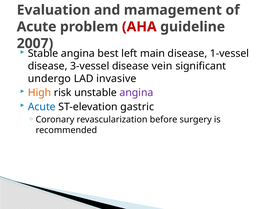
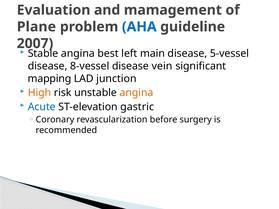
Acute at (37, 27): Acute -> Plane
AHA colour: red -> blue
1-vessel: 1-vessel -> 5-vessel
3-vessel: 3-vessel -> 8-vessel
undergo: undergo -> mapping
invasive: invasive -> junction
angina at (136, 93) colour: purple -> orange
